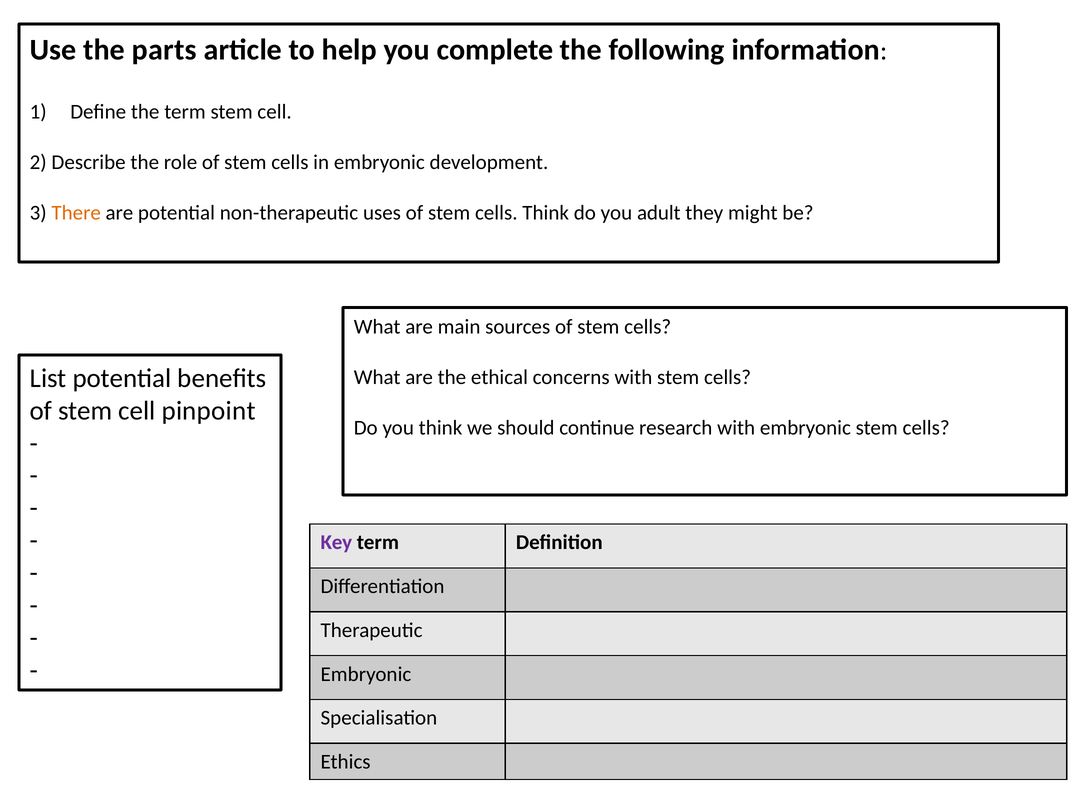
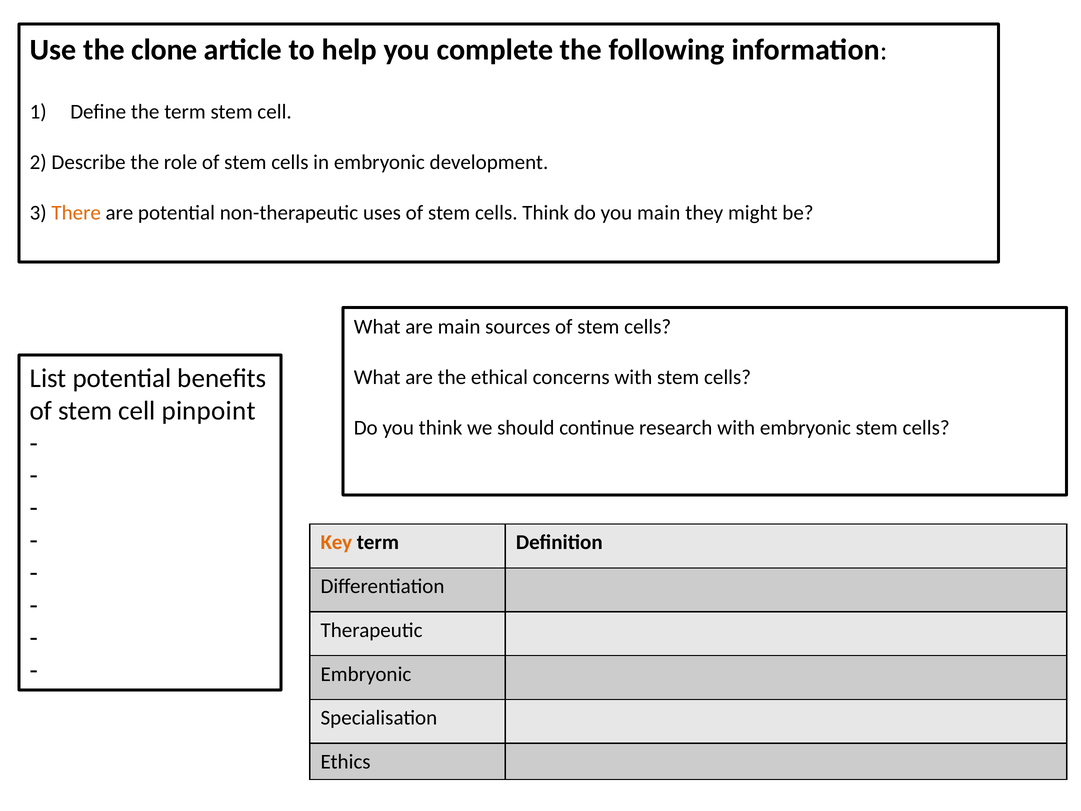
parts: parts -> clone
you adult: adult -> main
Key colour: purple -> orange
